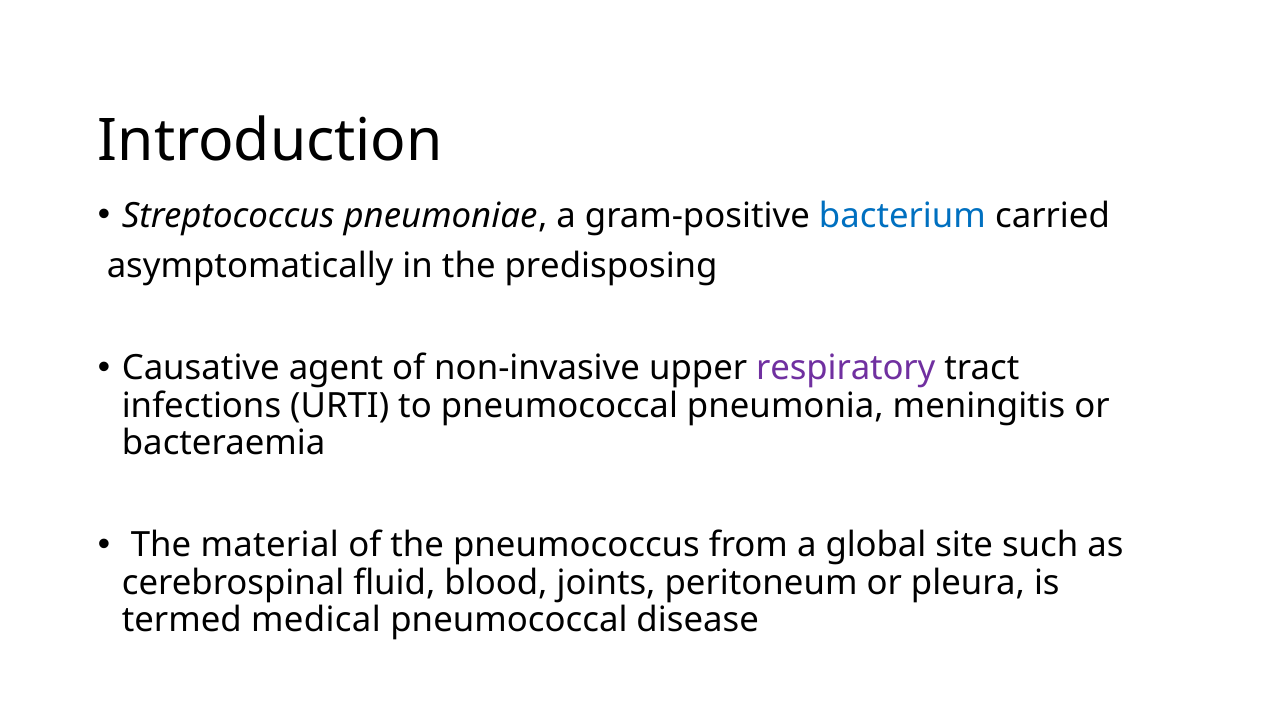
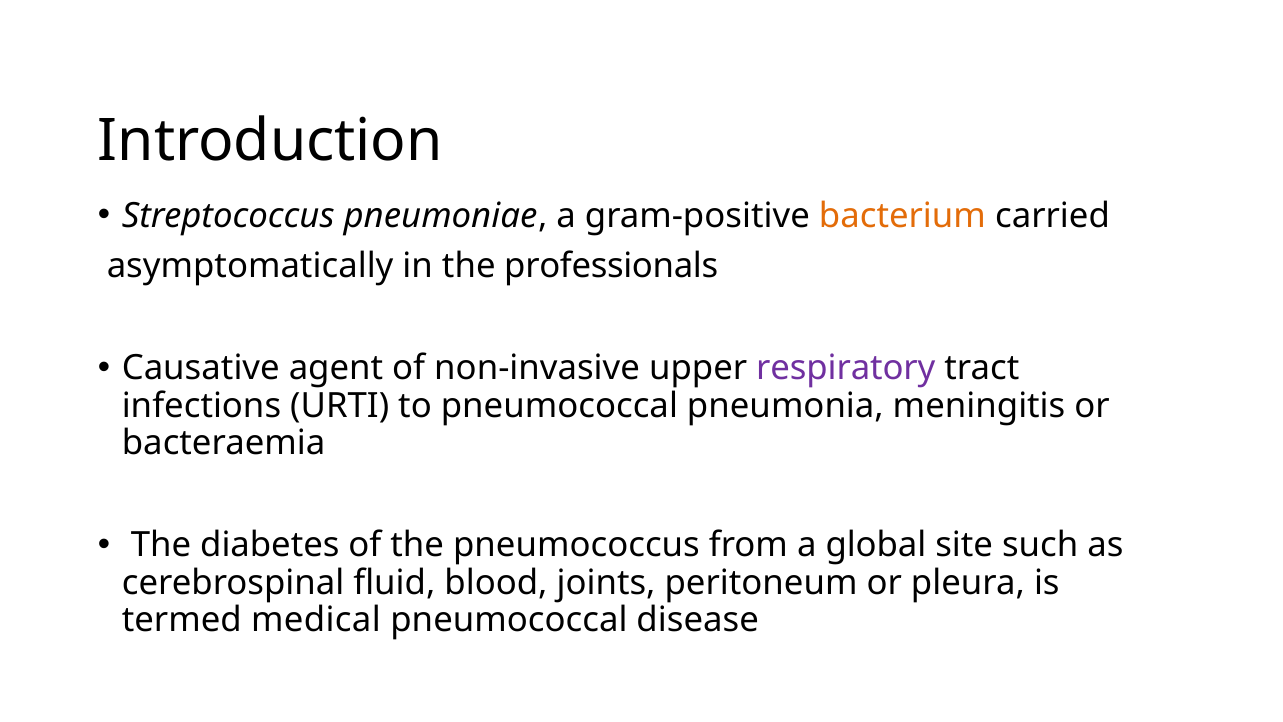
bacterium colour: blue -> orange
predisposing: predisposing -> professionals
material: material -> diabetes
